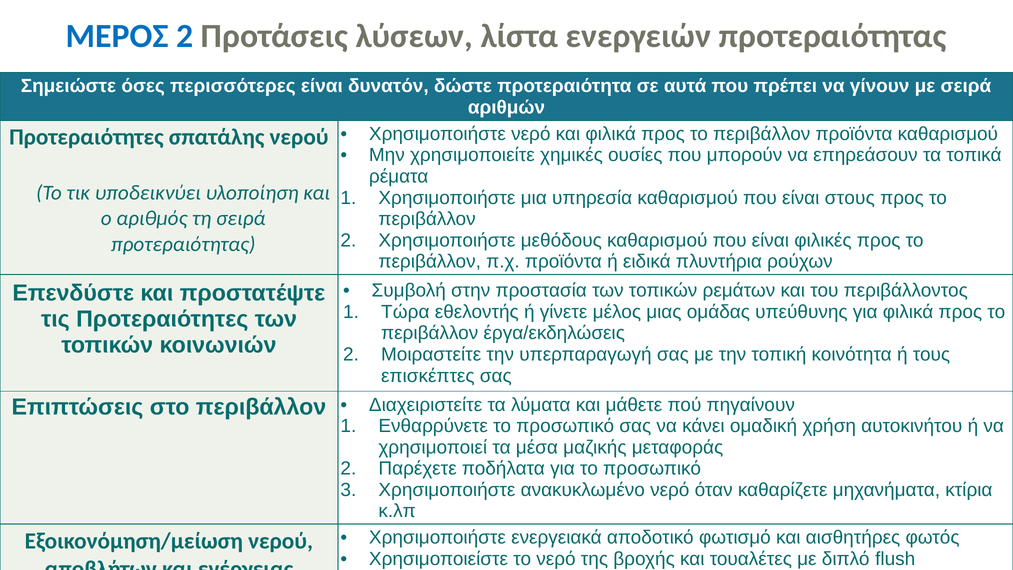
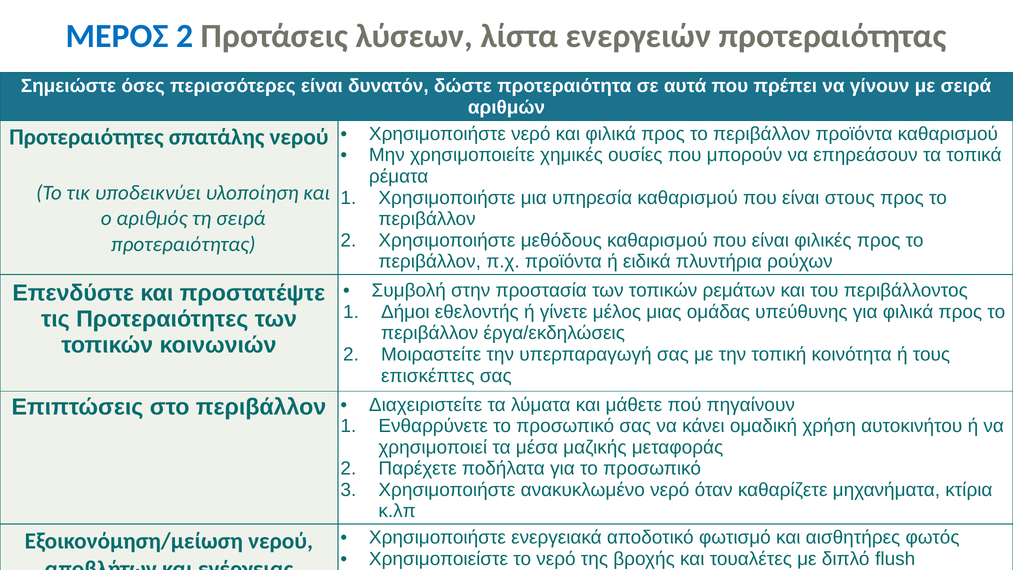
Τώρα: Τώρα -> Δήμοι
